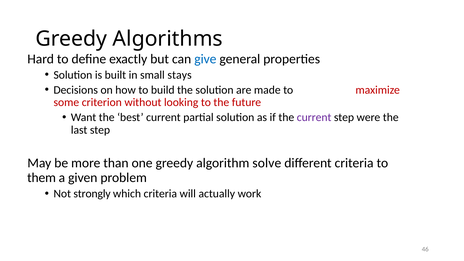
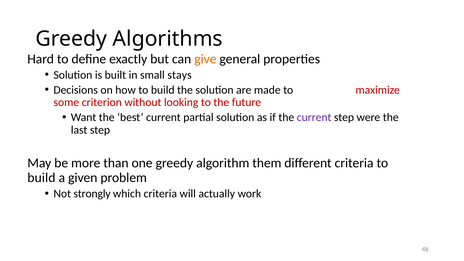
give colour: blue -> orange
solve: solve -> them
them at (42, 178): them -> build
